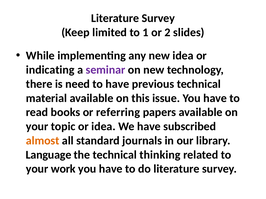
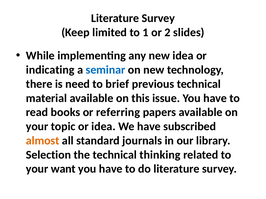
seminar colour: purple -> blue
to have: have -> brief
Language: Language -> Selection
work: work -> want
